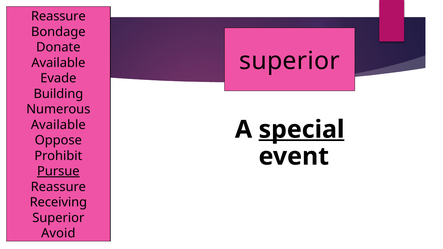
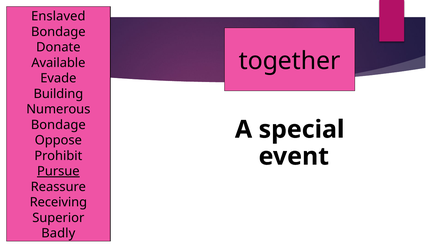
Reassure at (58, 16): Reassure -> Enslaved
superior at (289, 61): superior -> together
Available at (58, 125): Available -> Bondage
special underline: present -> none
Avoid: Avoid -> Badly
